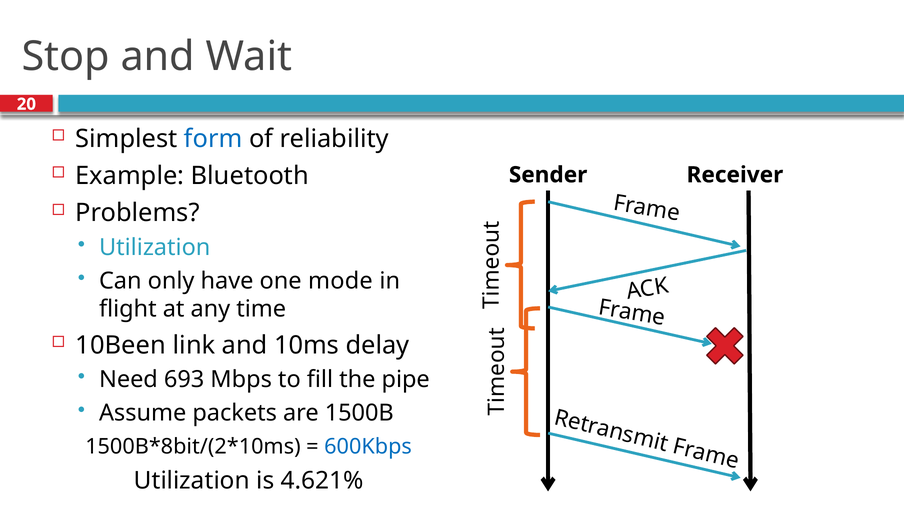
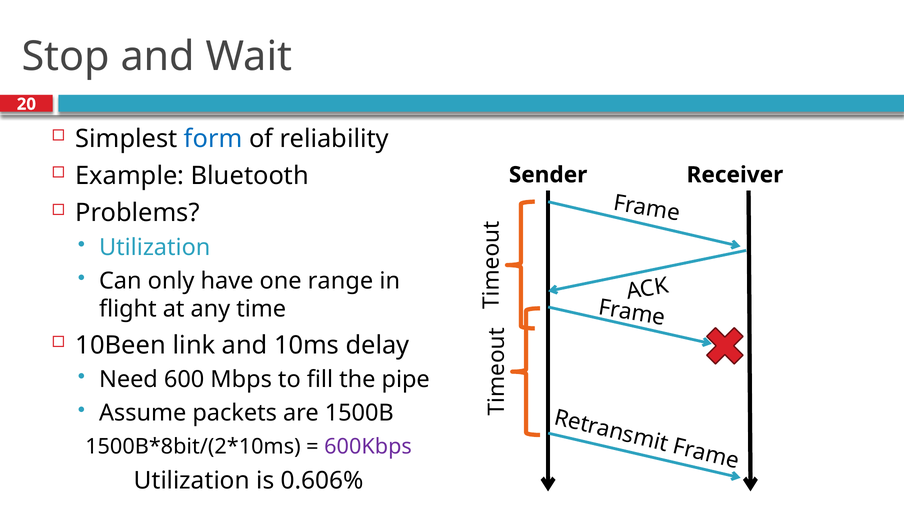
mode: mode -> range
693: 693 -> 600
600Kbps colour: blue -> purple
4.621%: 4.621% -> 0.606%
